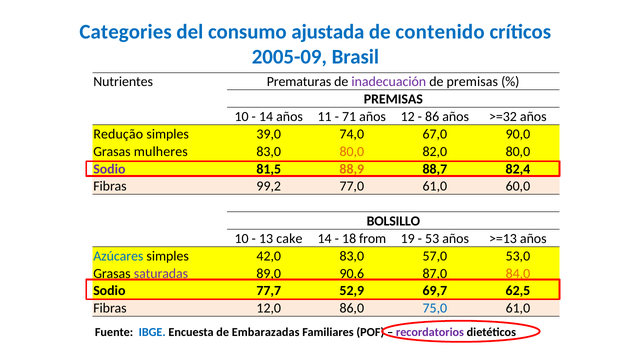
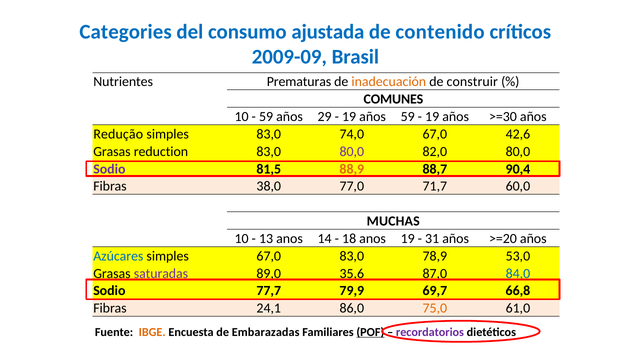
2005-09: 2005-09 -> 2009-09
inadecuación colour: purple -> orange
de premisas: premisas -> construir
PREMISAS at (393, 99): PREMISAS -> COMUNES
14 at (266, 117): 14 -> 59
11: 11 -> 29
71 at (349, 117): 71 -> 19
años 12: 12 -> 59
86 at (432, 117): 86 -> 19
>=32: >=32 -> >=30
simples 39,0: 39,0 -> 83,0
90,0: 90,0 -> 42,6
mulheres: mulheres -> reduction
80,0 at (352, 152) colour: orange -> purple
82,4: 82,4 -> 90,4
99,2: 99,2 -> 38,0
77,0 61,0: 61,0 -> 71,7
BOLSILLO: BOLSILLO -> MUCHAS
13 cake: cake -> anos
18 from: from -> anos
53: 53 -> 31
>=13: >=13 -> >=20
simples 42,0: 42,0 -> 67,0
57,0: 57,0 -> 78,9
90,6: 90,6 -> 35,6
84,0 colour: orange -> blue
52,9: 52,9 -> 79,9
62,5: 62,5 -> 66,8
12,0: 12,0 -> 24,1
75,0 colour: blue -> orange
IBGE colour: blue -> orange
POF underline: none -> present
